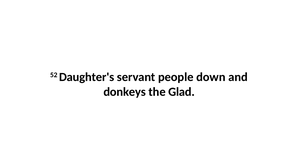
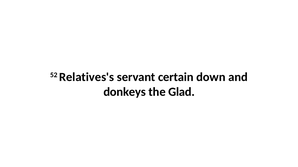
Daughter's: Daughter's -> Relatives's
people: people -> certain
